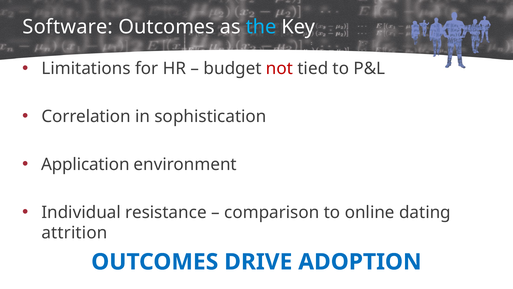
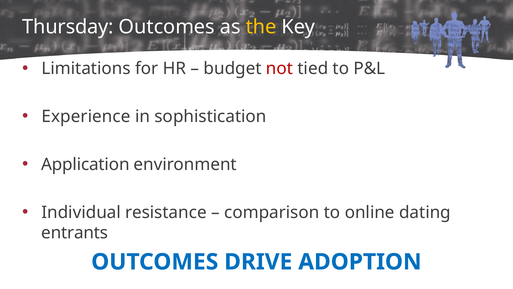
Software: Software -> Thursday
the colour: light blue -> yellow
Correlation: Correlation -> Experience
attrition: attrition -> entrants
